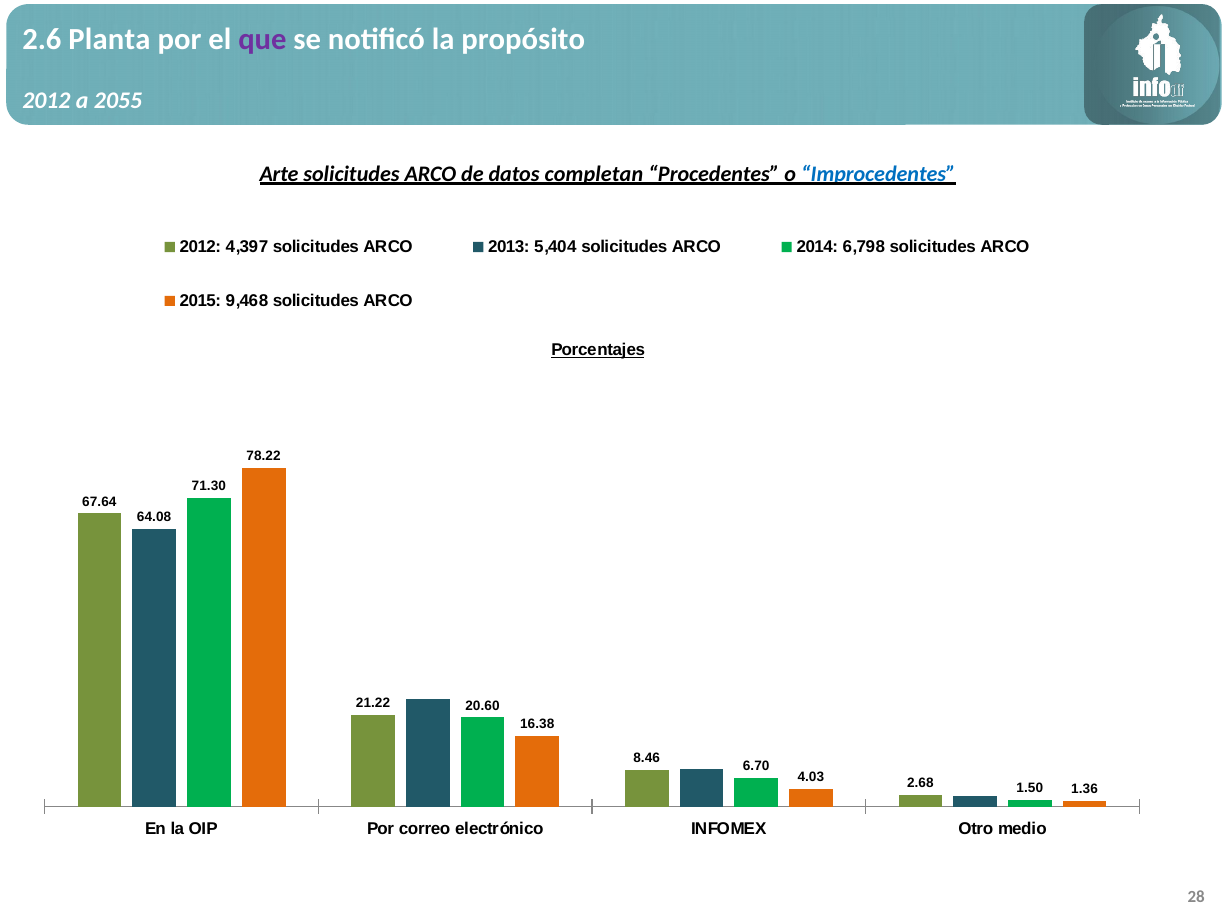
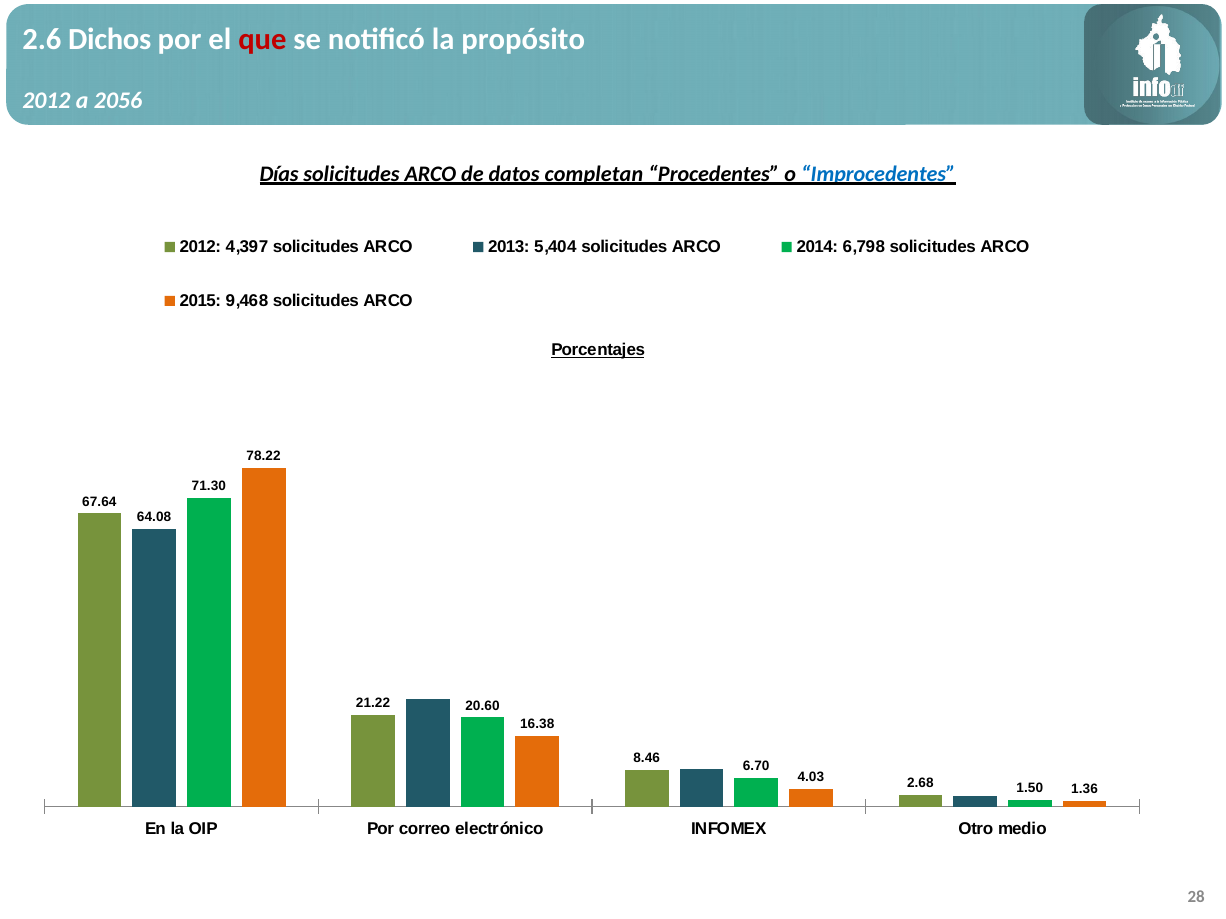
Planta: Planta -> Dichos
que colour: purple -> red
2055: 2055 -> 2056
Arte: Arte -> Días
